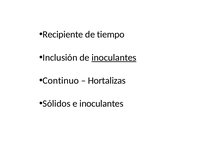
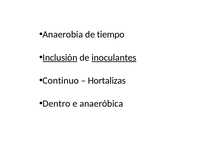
Recipiente: Recipiente -> Anaerobia
Inclusión underline: none -> present
Sólidos: Sólidos -> Dentro
e inoculantes: inoculantes -> anaeróbica
